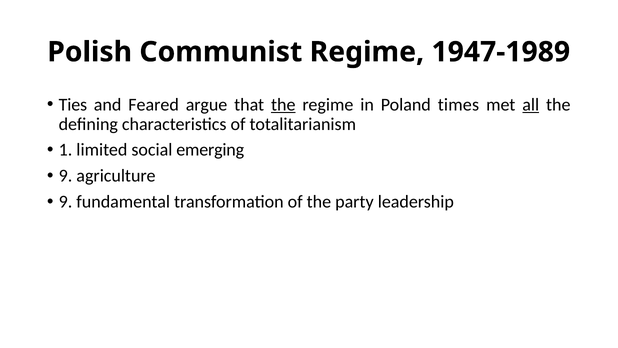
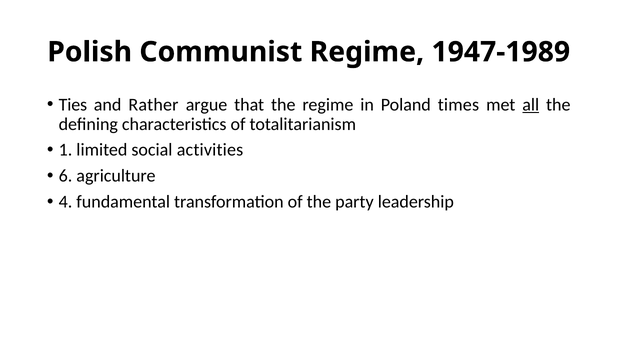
Feared: Feared -> Rather
the at (283, 104) underline: present -> none
emerging: emerging -> activities
9 at (66, 176): 9 -> 6
9 at (66, 202): 9 -> 4
